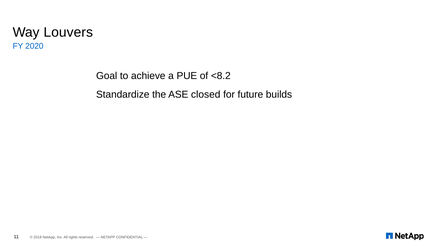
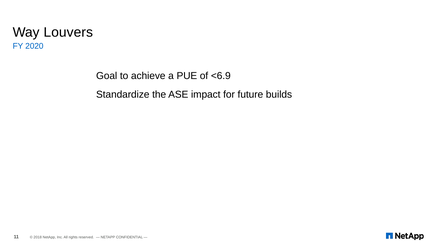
<8.2: <8.2 -> <6.9
closed: closed -> impact
